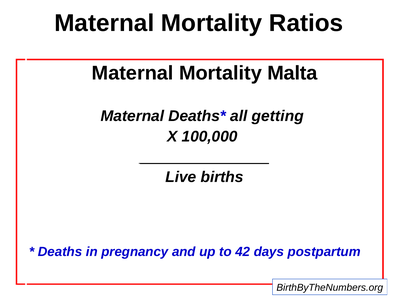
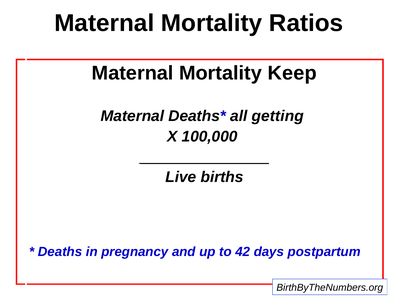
Malta: Malta -> Keep
